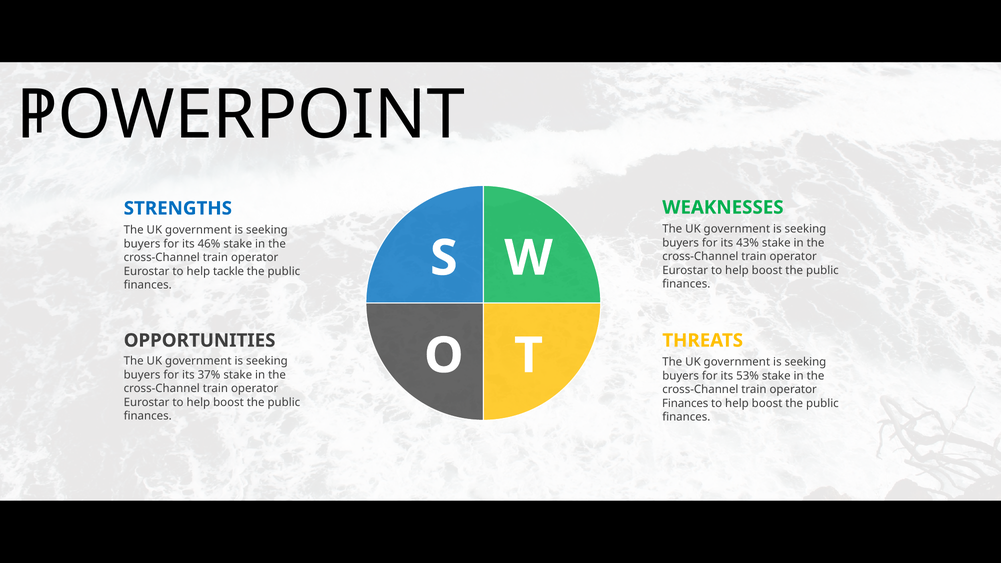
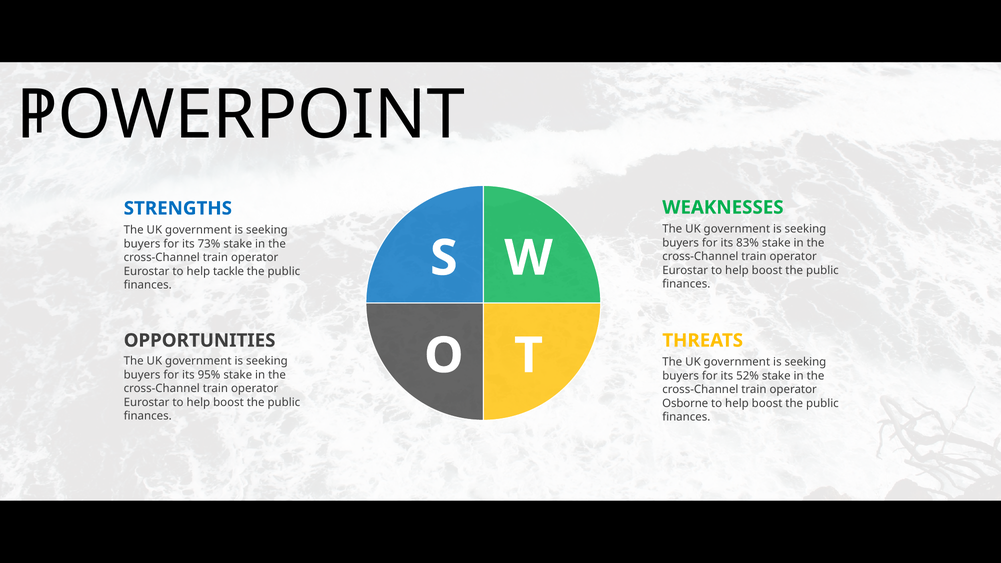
43%: 43% -> 83%
46%: 46% -> 73%
37%: 37% -> 95%
53%: 53% -> 52%
Finances at (685, 404): Finances -> Osborne
